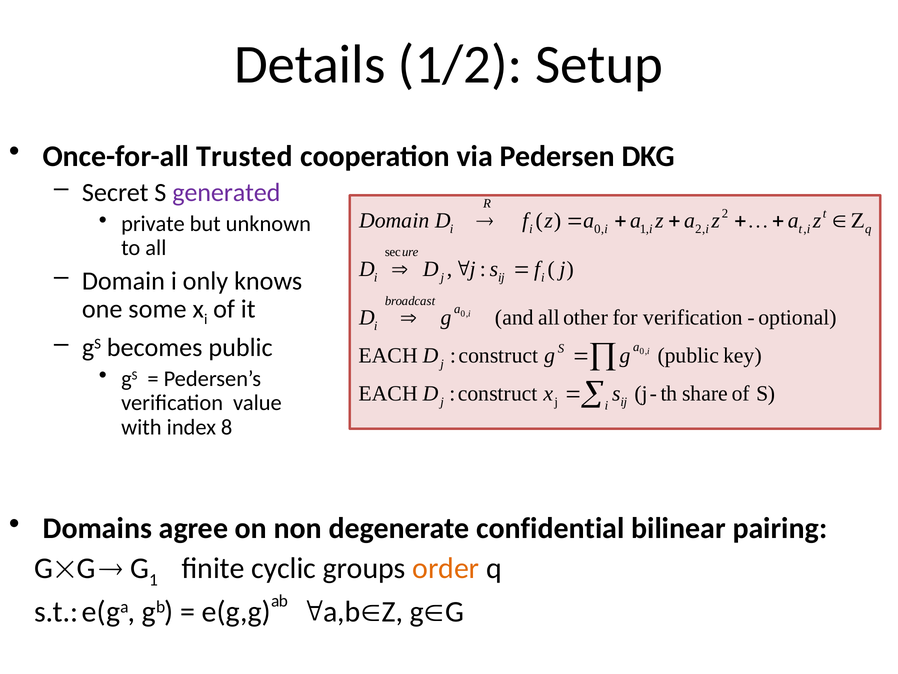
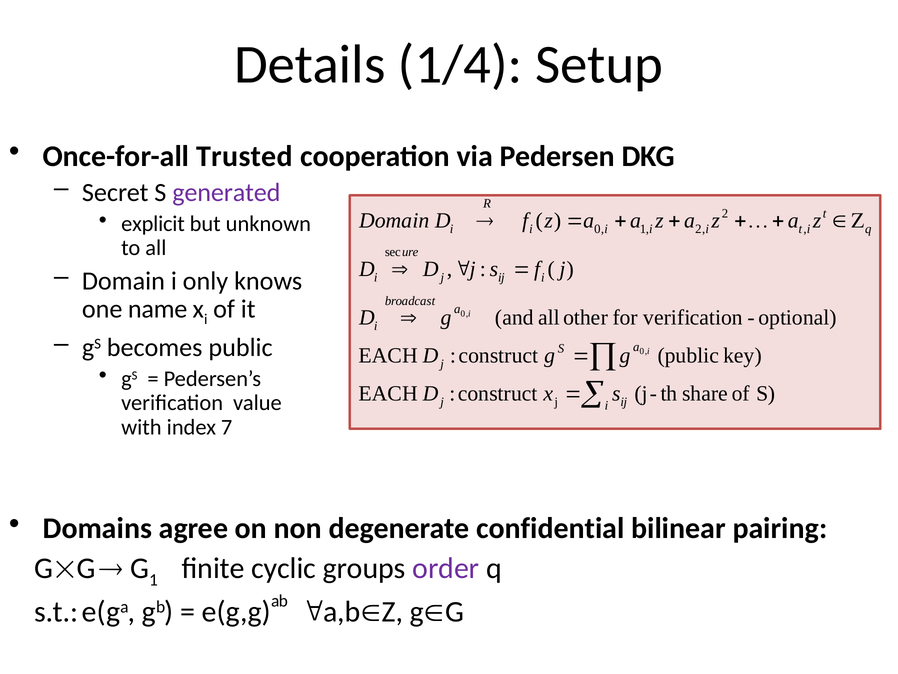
1/2: 1/2 -> 1/4
private: private -> explicit
some: some -> name
8: 8 -> 7
order colour: orange -> purple
